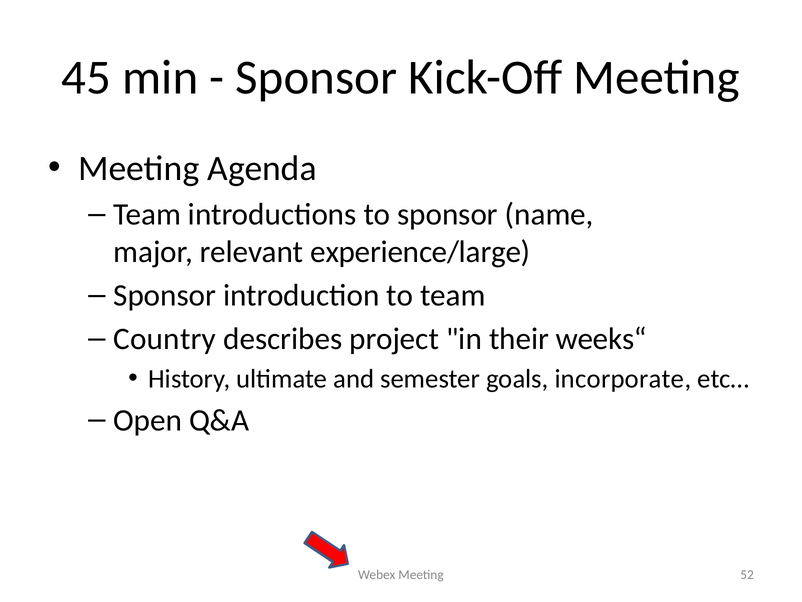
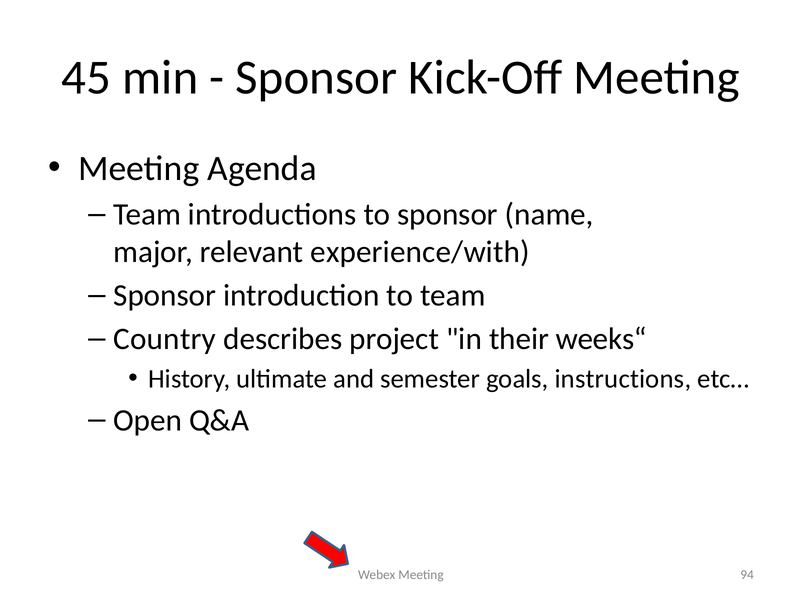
experience/large: experience/large -> experience/with
incorporate: incorporate -> instructions
52: 52 -> 94
